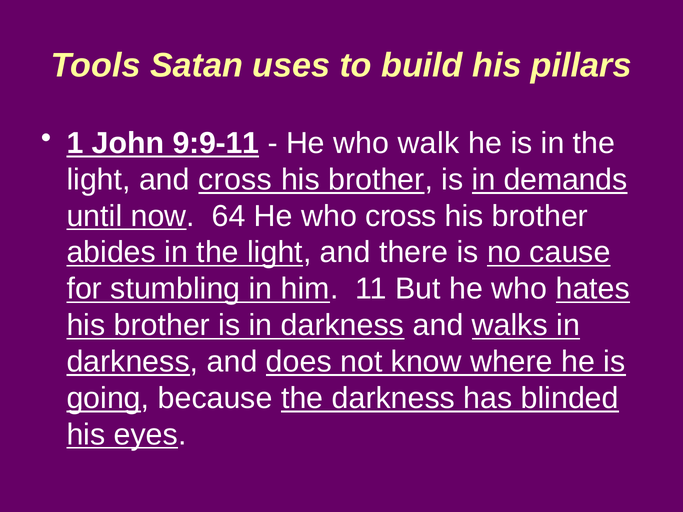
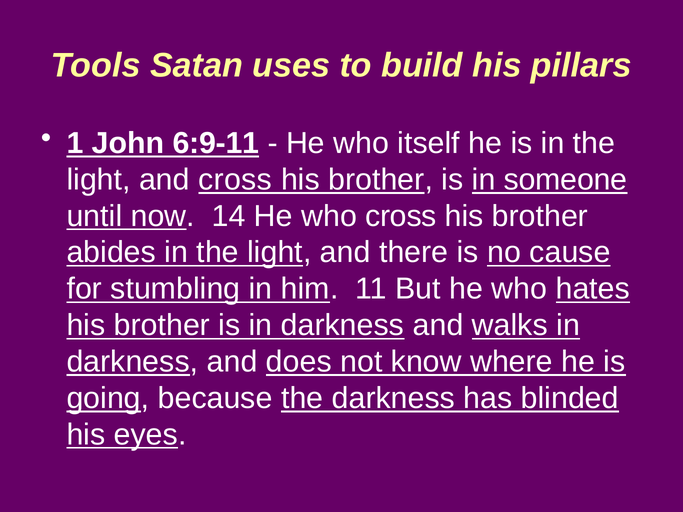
9:9-11: 9:9-11 -> 6:9-11
walk: walk -> itself
demands: demands -> someone
64: 64 -> 14
